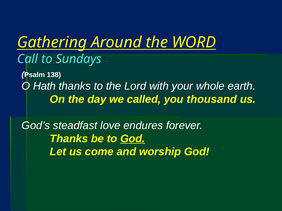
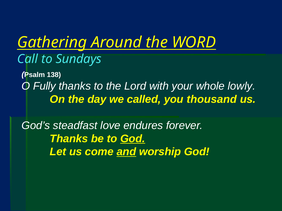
Hath: Hath -> Fully
earth: earth -> lowly
and underline: none -> present
